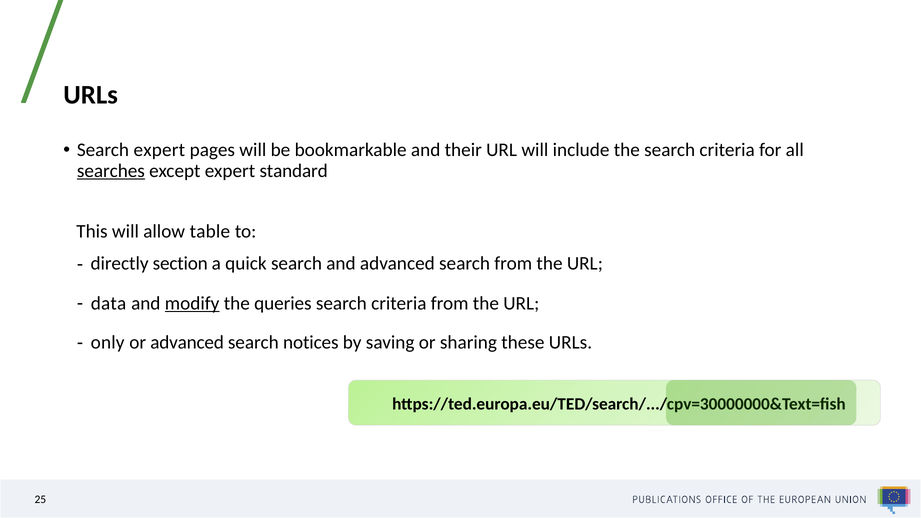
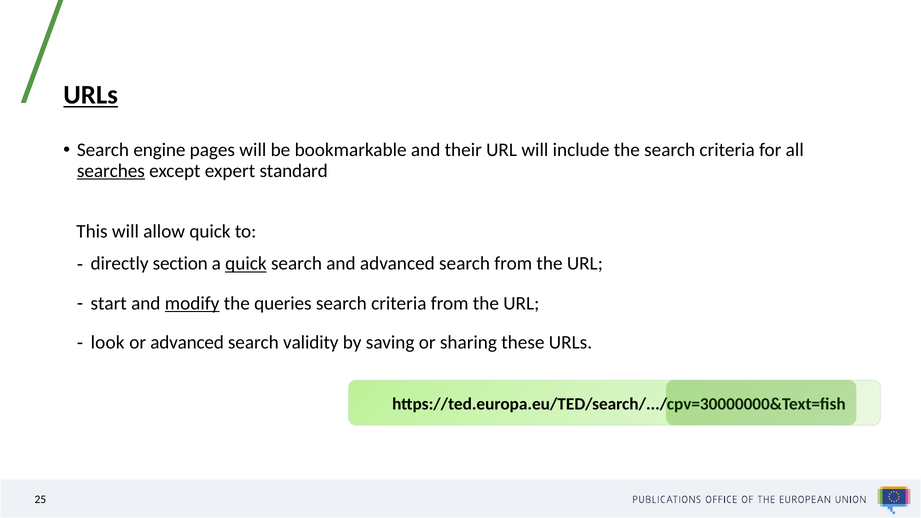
URLs at (91, 95) underline: none -> present
Search expert: expert -> engine
allow table: table -> quick
quick at (246, 264) underline: none -> present
data: data -> start
only: only -> look
notices: notices -> validity
